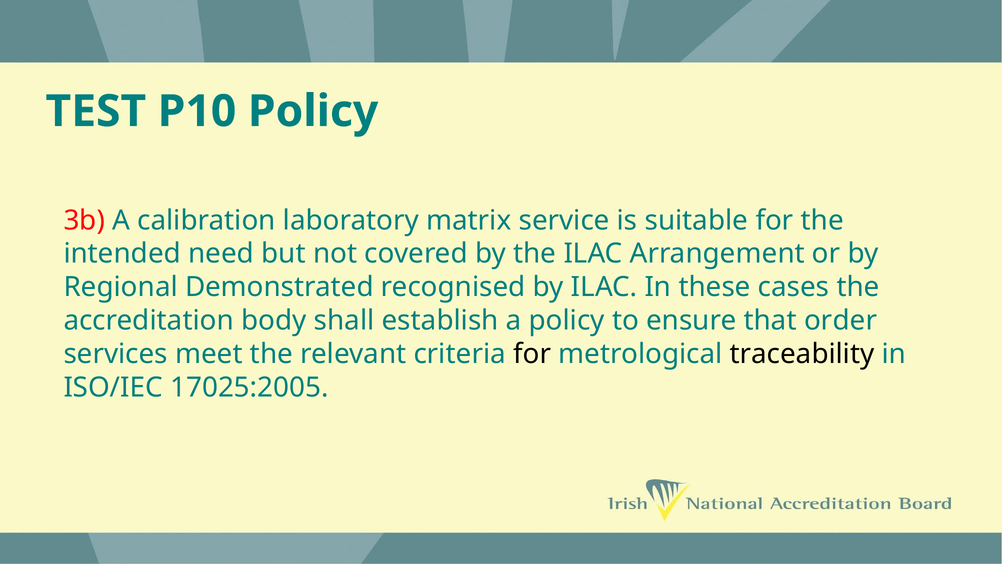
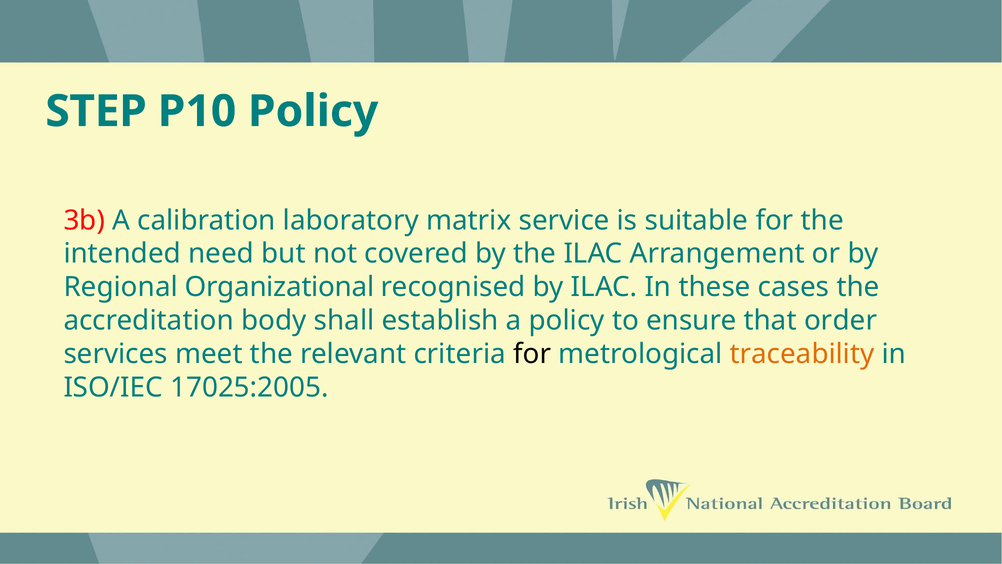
TEST: TEST -> STEP
Demonstrated: Demonstrated -> Organizational
traceability colour: black -> orange
